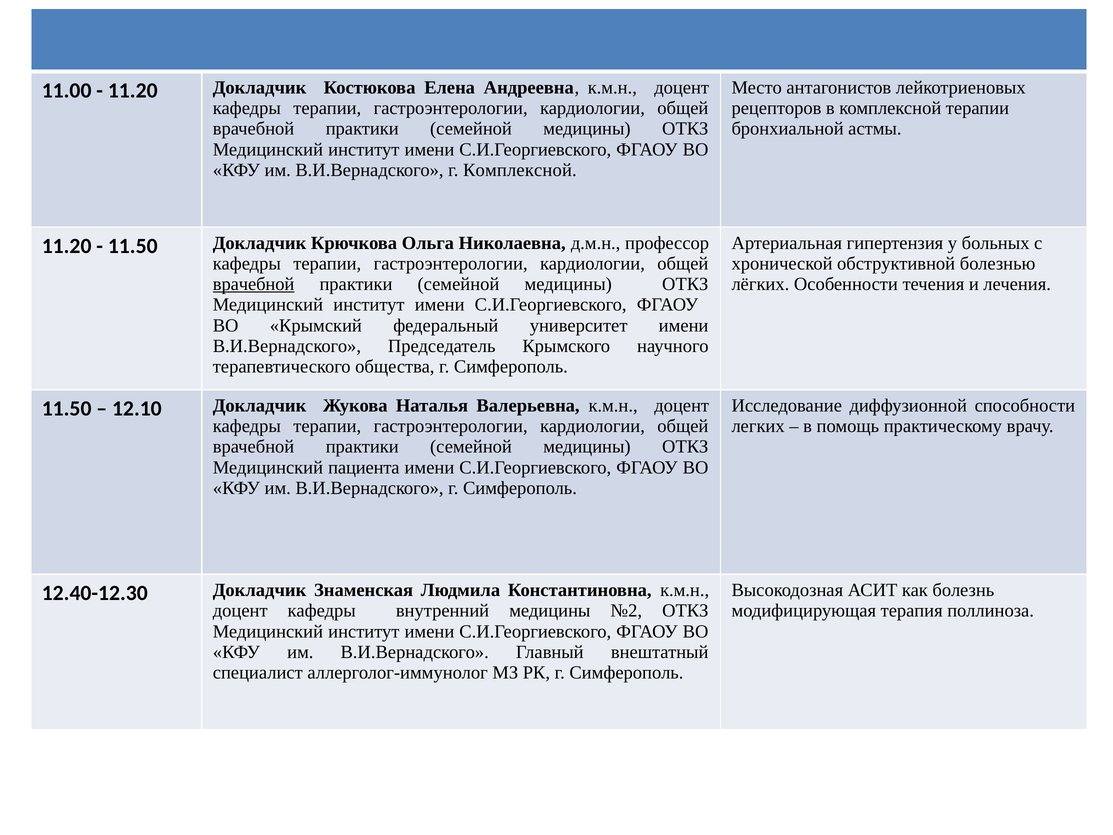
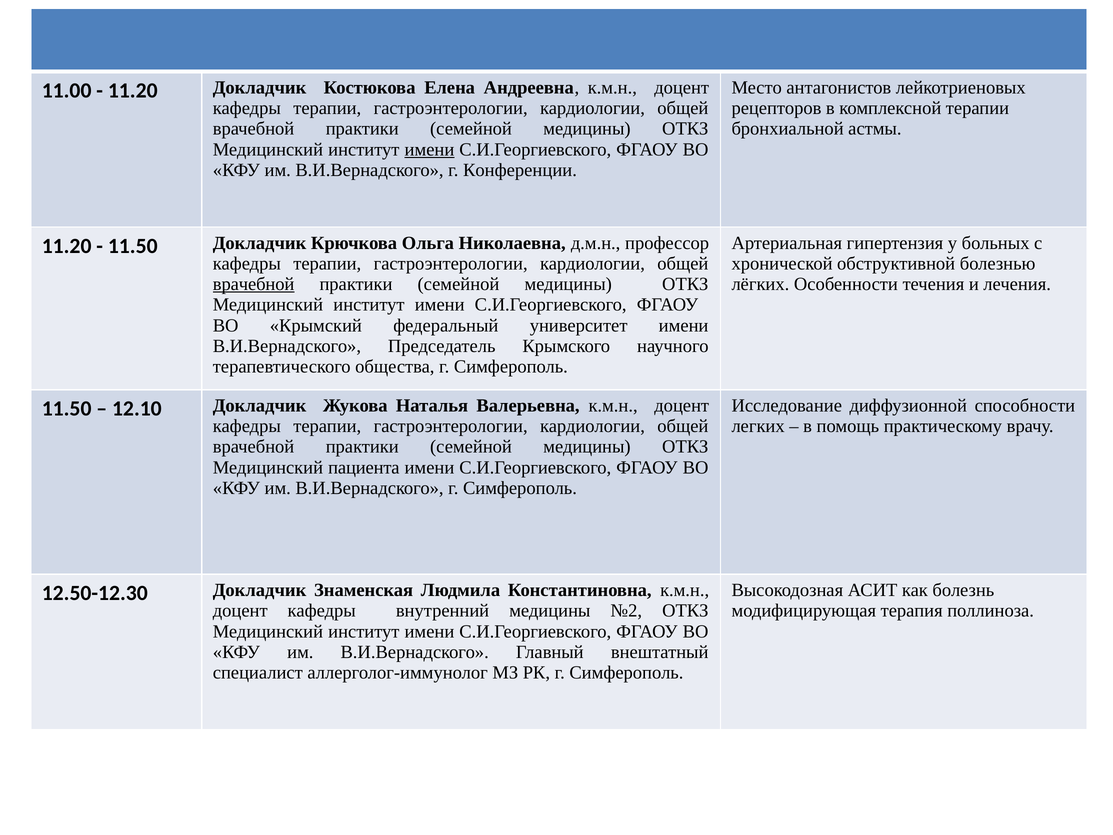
имени at (429, 149) underline: none -> present
г Комплексной: Комплексной -> Конференции
12.40-12.30: 12.40-12.30 -> 12.50-12.30
